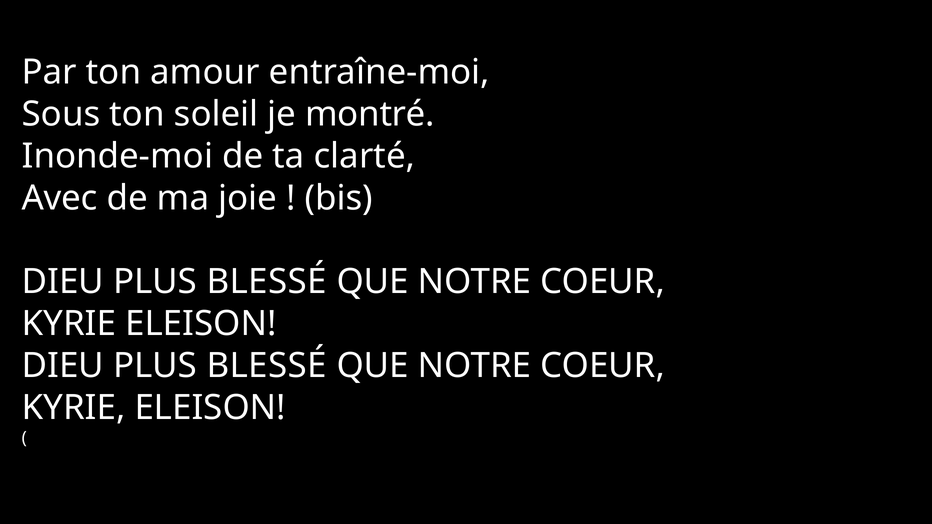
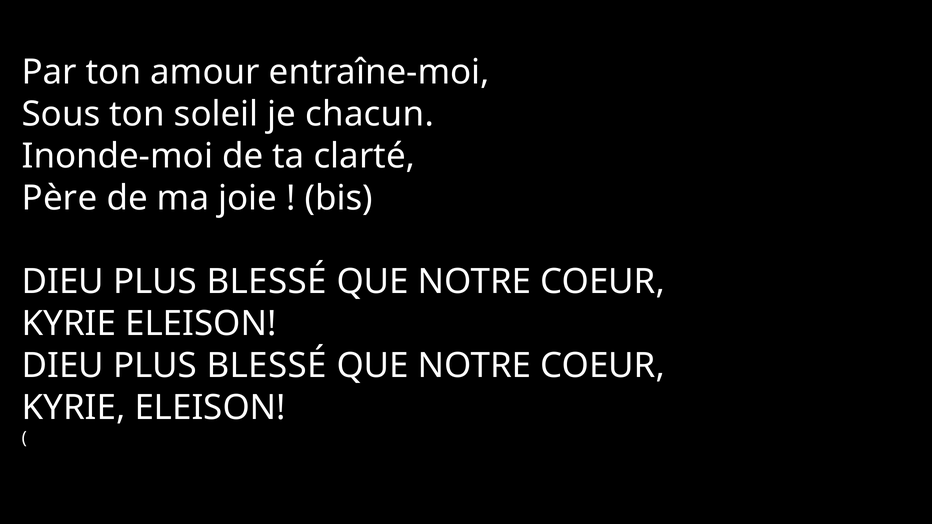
montré: montré -> chacun
Avec: Avec -> Père
